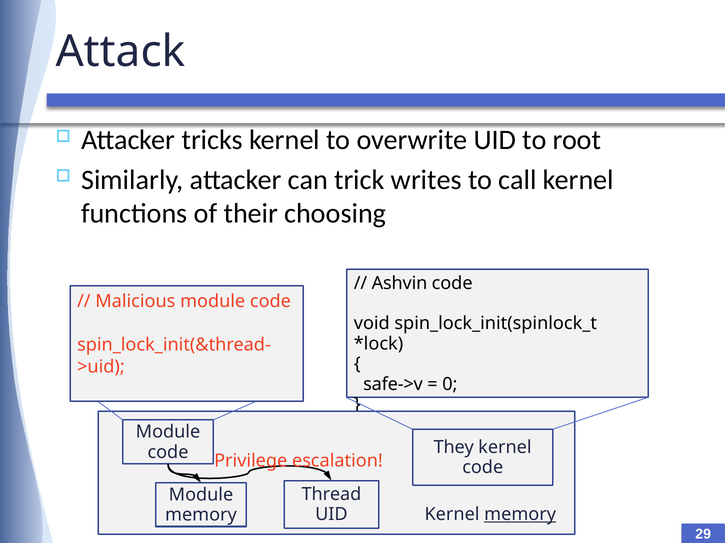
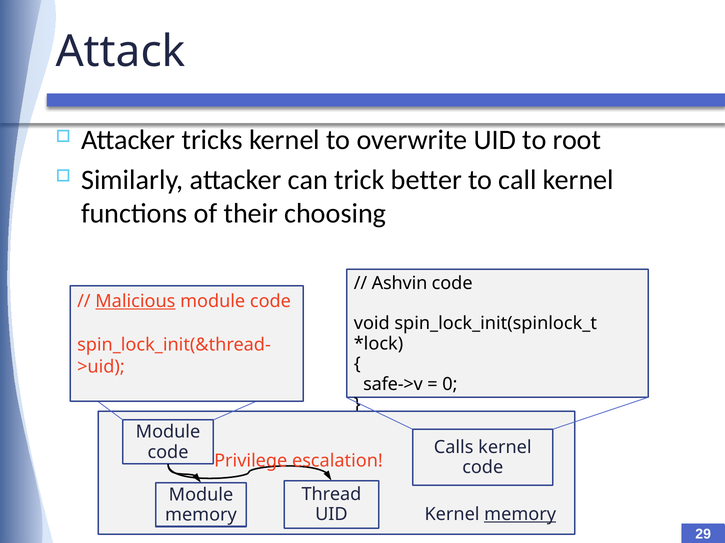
writes: writes -> better
Malicious underline: none -> present
They: They -> Calls
